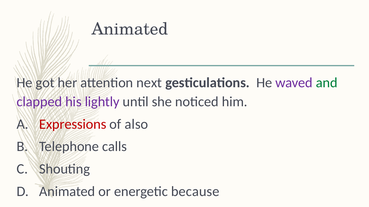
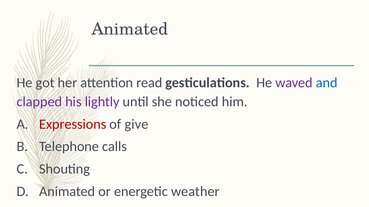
next: next -> read
and colour: green -> blue
also: also -> give
because: because -> weather
